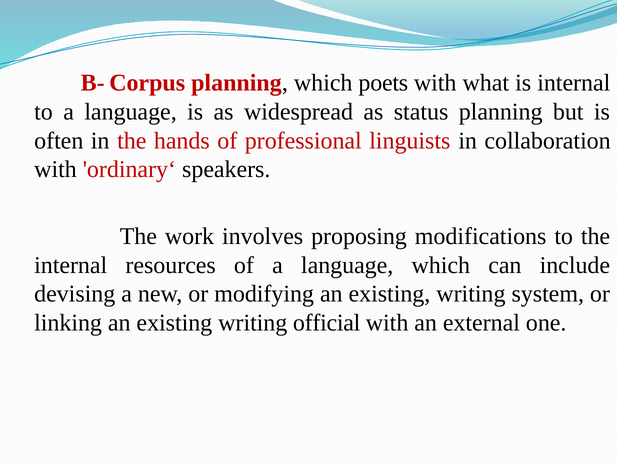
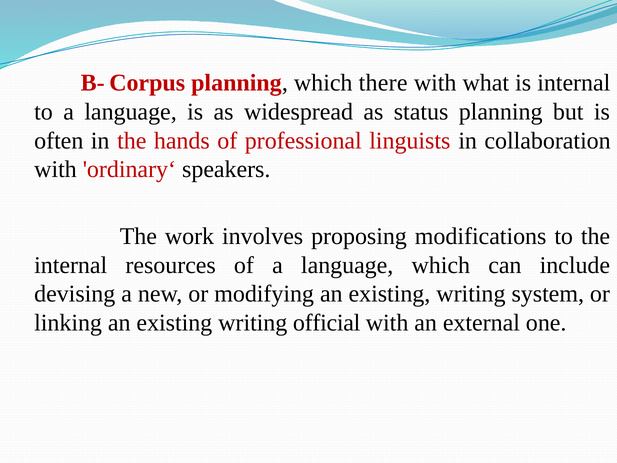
poets: poets -> there
